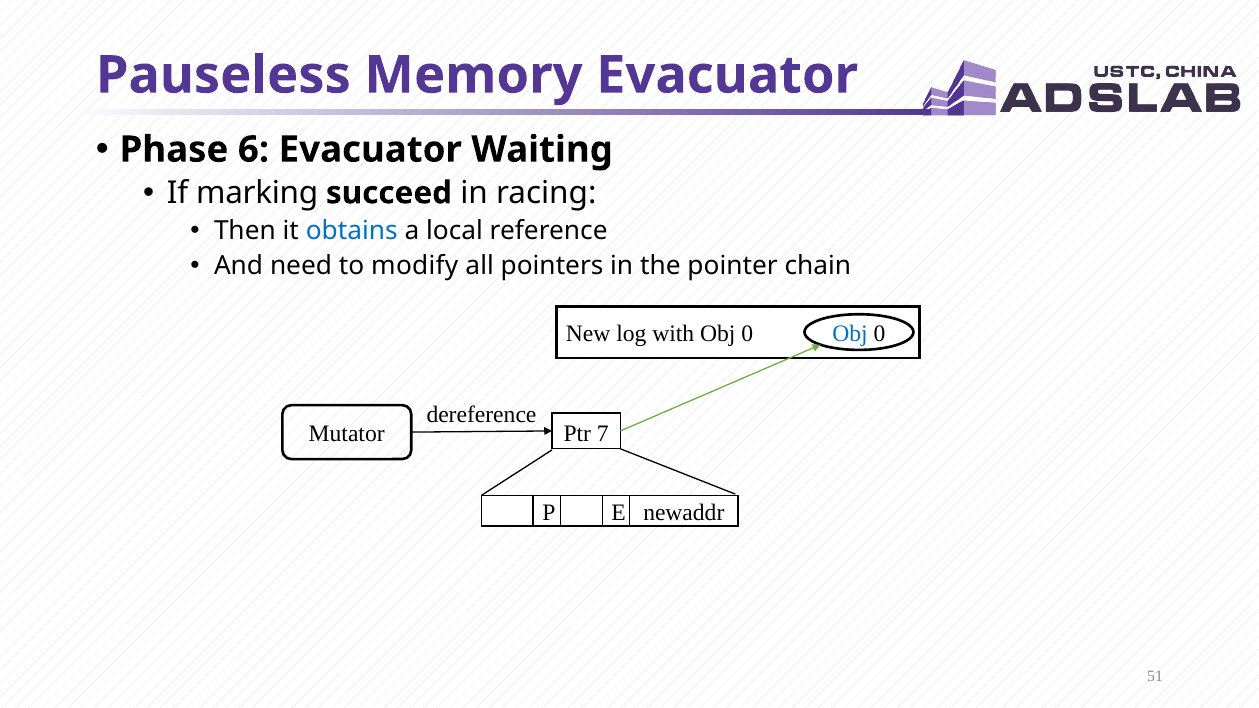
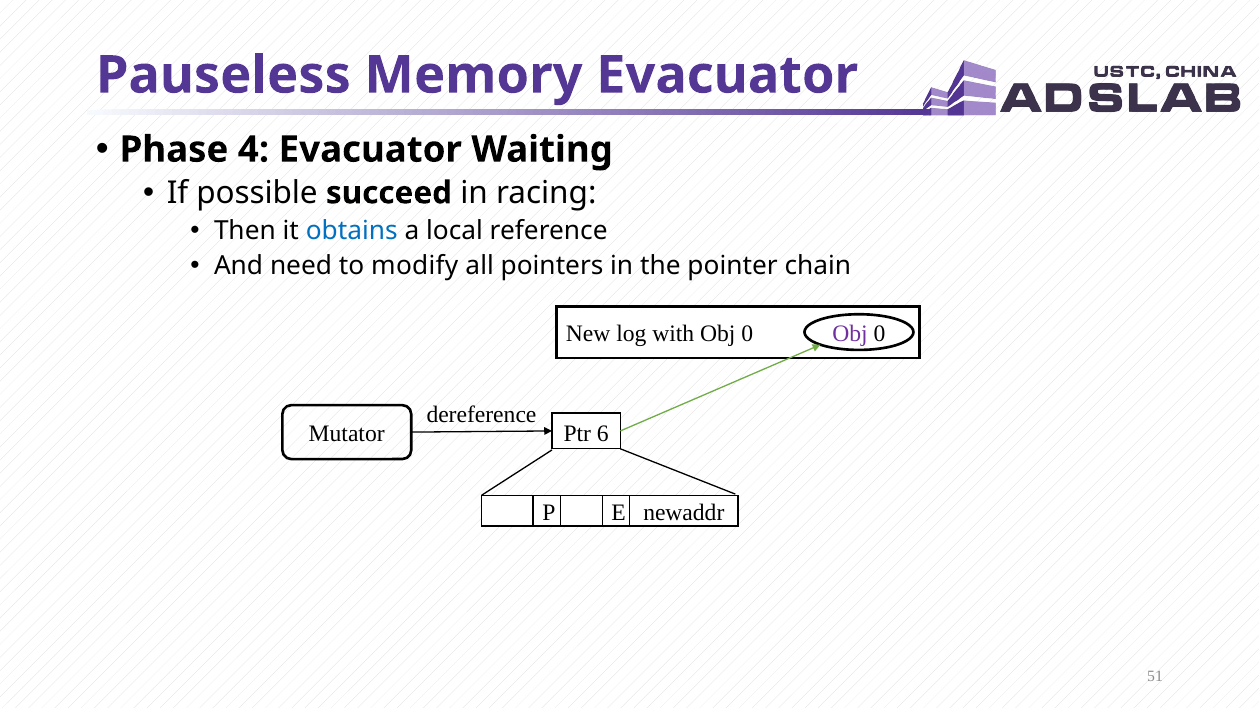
6: 6 -> 4
marking: marking -> possible
Obj at (850, 334) colour: blue -> purple
7: 7 -> 6
